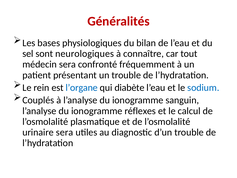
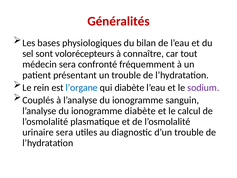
neurologiques: neurologiques -> volorécepteurs
sodium colour: blue -> purple
ionogramme réflexes: réflexes -> diabète
